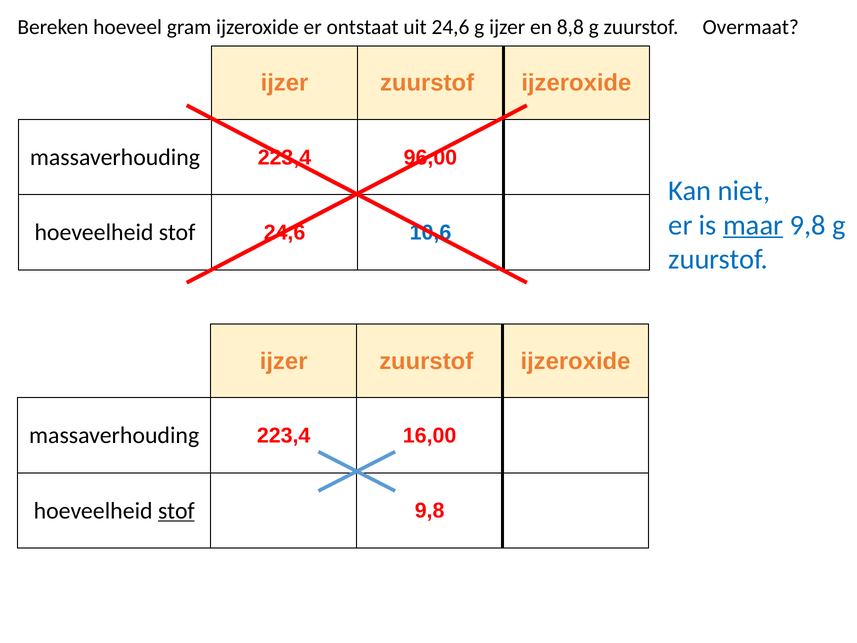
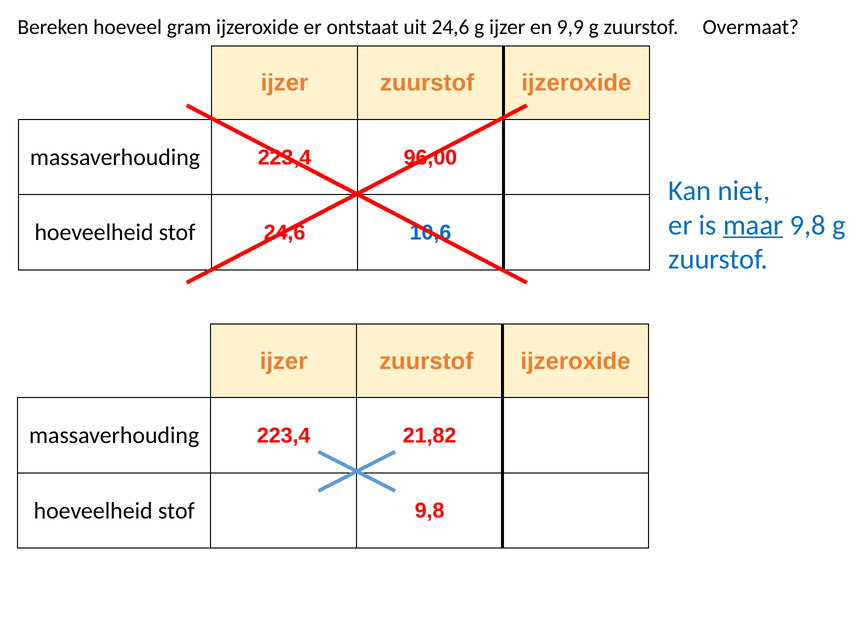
8,8: 8,8 -> 9,9
16,00: 16,00 -> 21,82
stof at (176, 511) underline: present -> none
